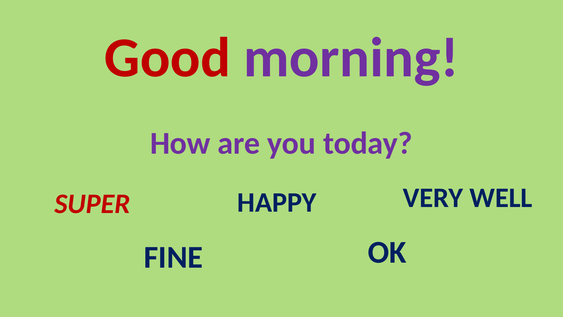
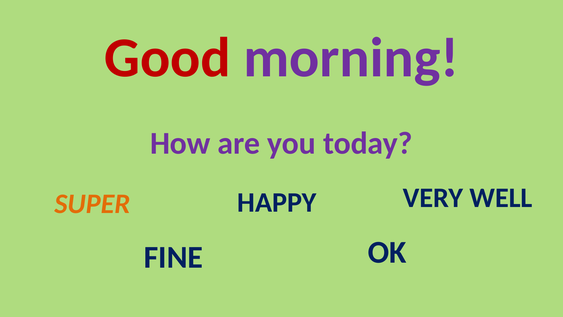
SUPER colour: red -> orange
